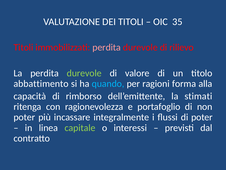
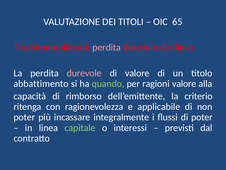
35: 35 -> 65
durevole at (84, 73) colour: light green -> pink
quando colour: light blue -> light green
ragioni forma: forma -> valore
stimati: stimati -> criterio
portafoglio: portafoglio -> applicabile
